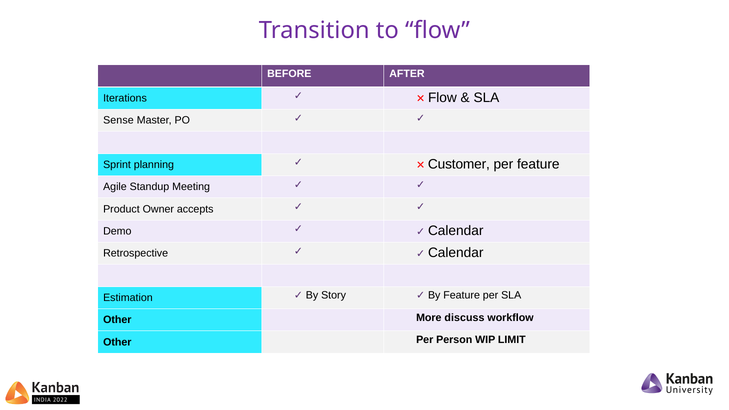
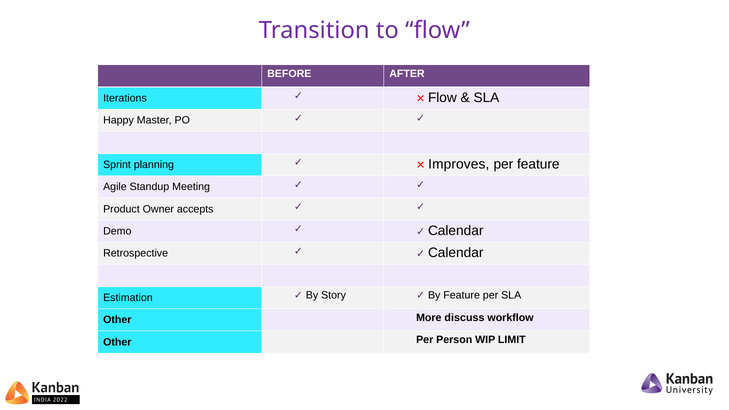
Sense: Sense -> Happy
Customer: Customer -> Improves
